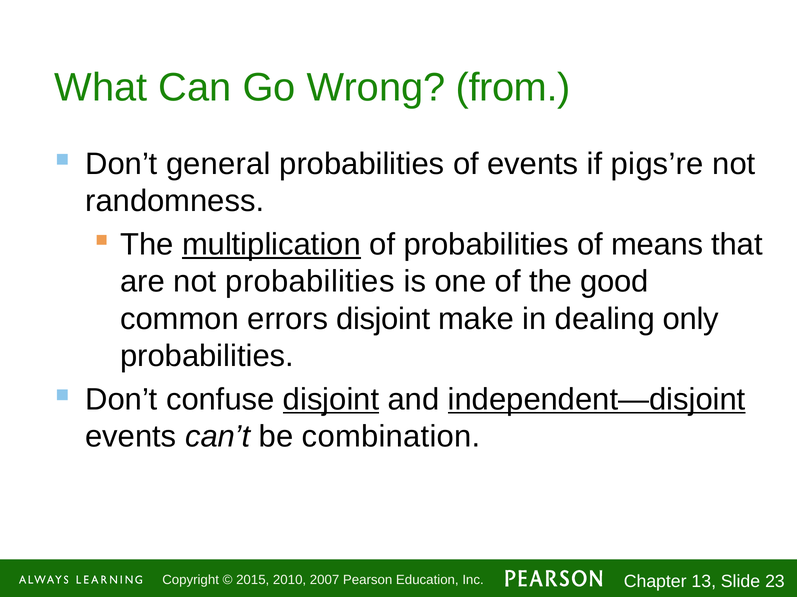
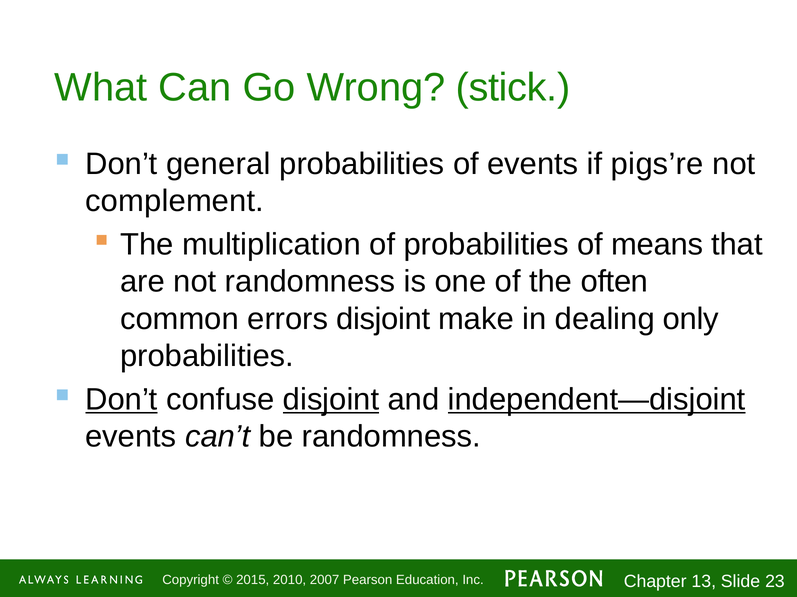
from: from -> stick
randomness: randomness -> complement
multiplication underline: present -> none
not probabilities: probabilities -> randomness
good: good -> often
Don’t at (121, 400) underline: none -> present
be combination: combination -> randomness
